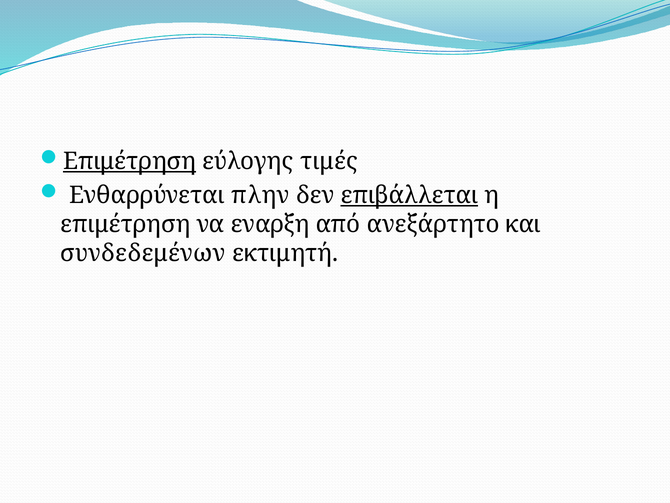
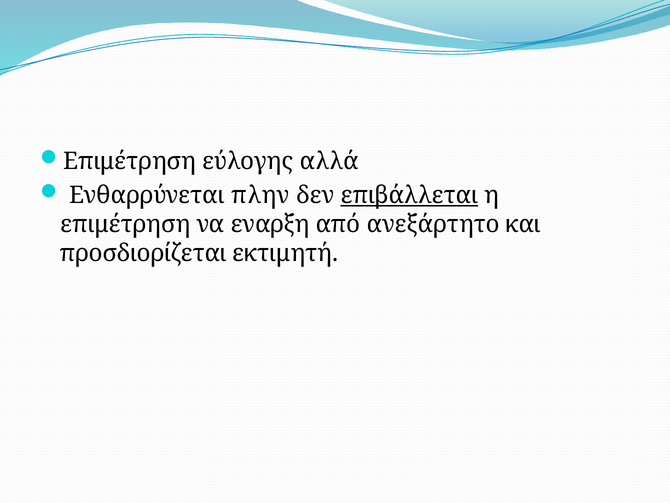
Επιμέτρηση at (130, 161) underline: present -> none
τιμές: τιμές -> αλλά
συνδεδεμένων: συνδεδεμένων -> προσδιορίζεται
